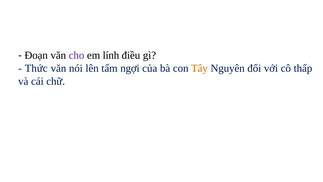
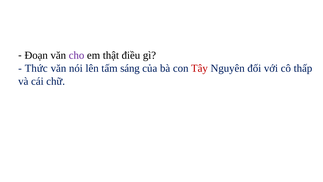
lính: lính -> thật
ngợi: ngợi -> sáng
Tây colour: orange -> red
